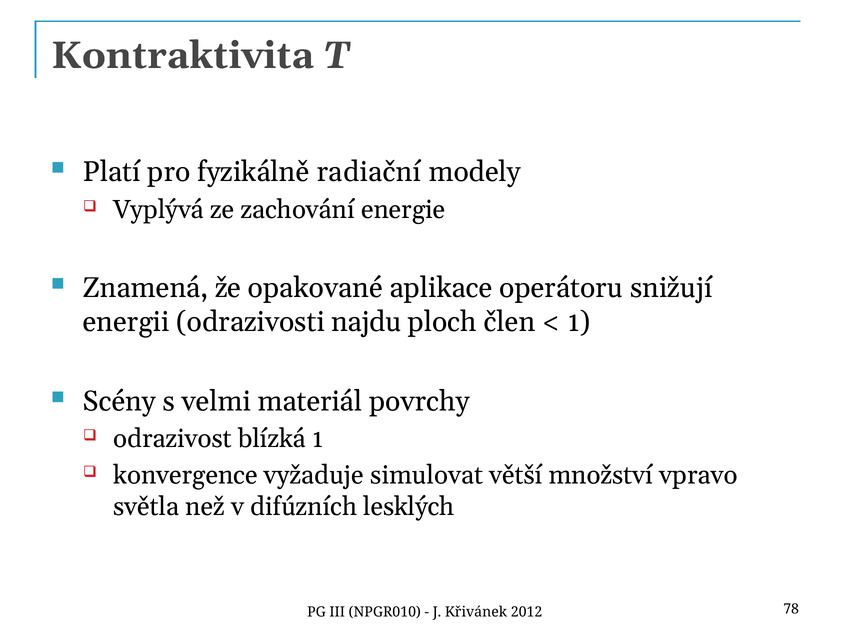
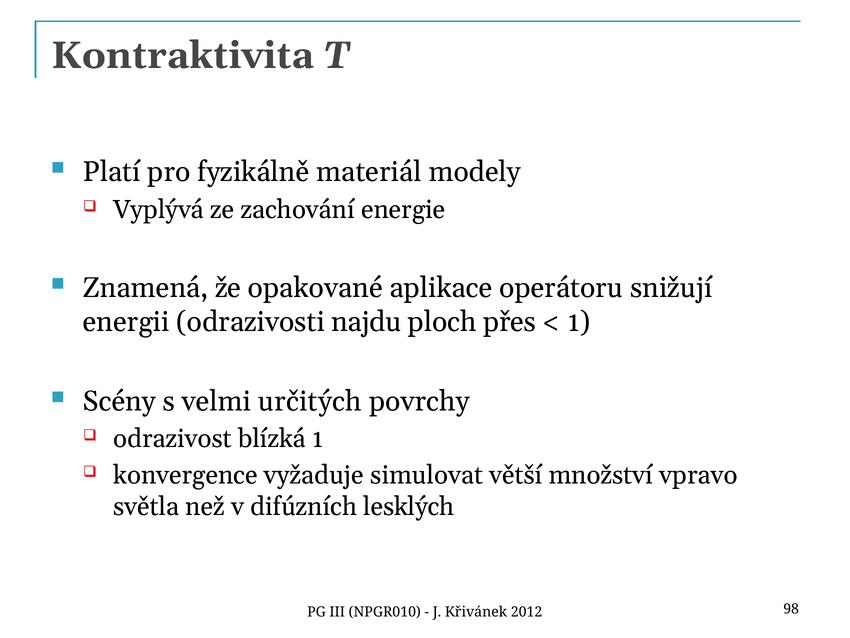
radiační: radiační -> materiál
člen: člen -> přes
materiál: materiál -> určitých
78: 78 -> 98
